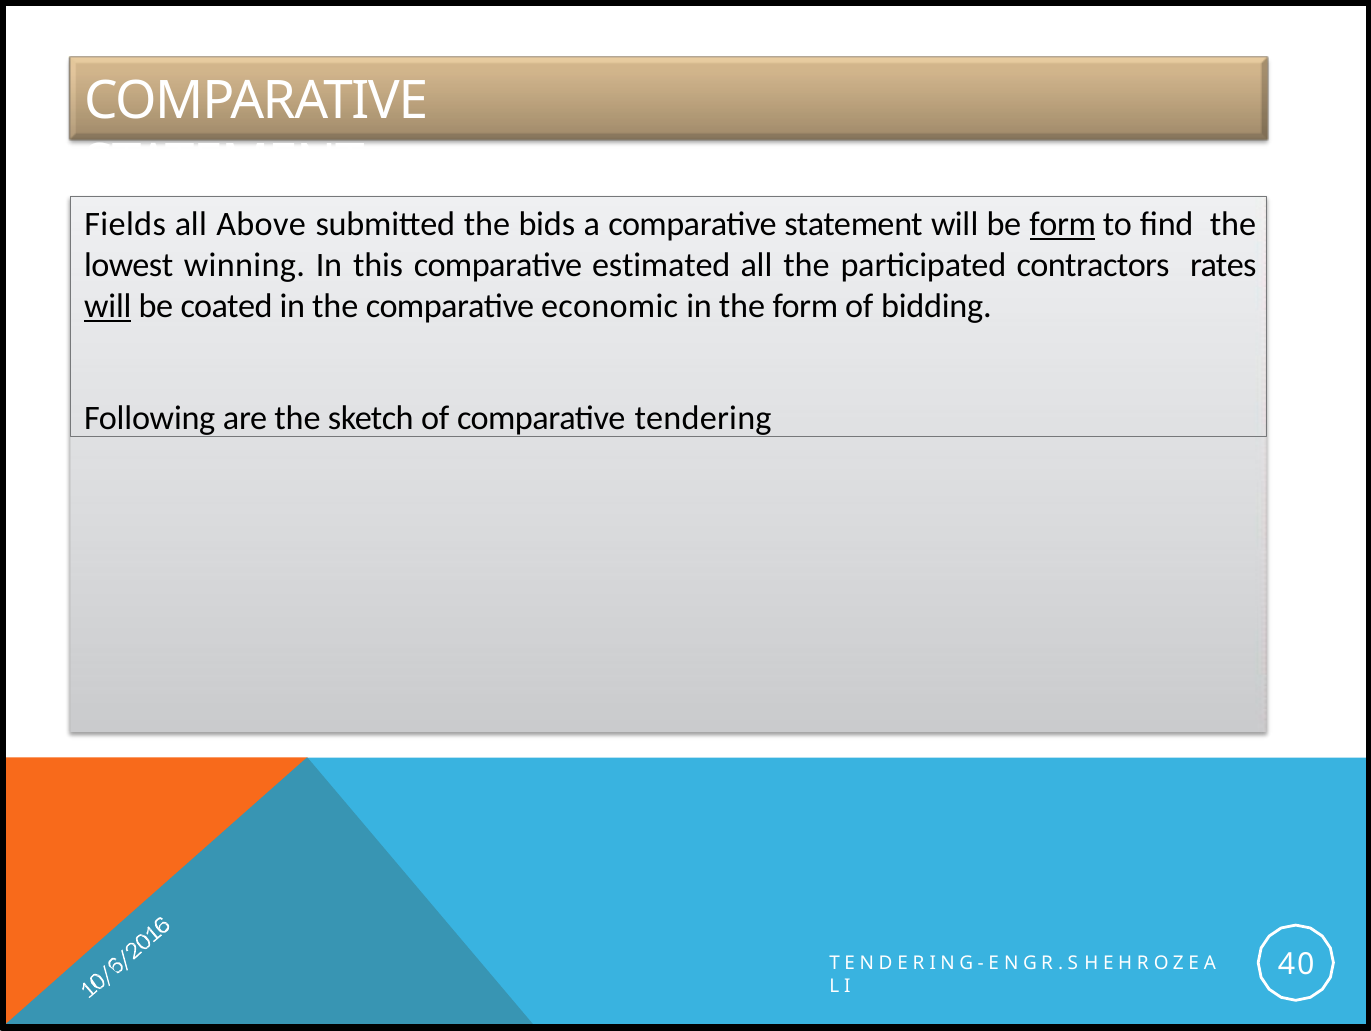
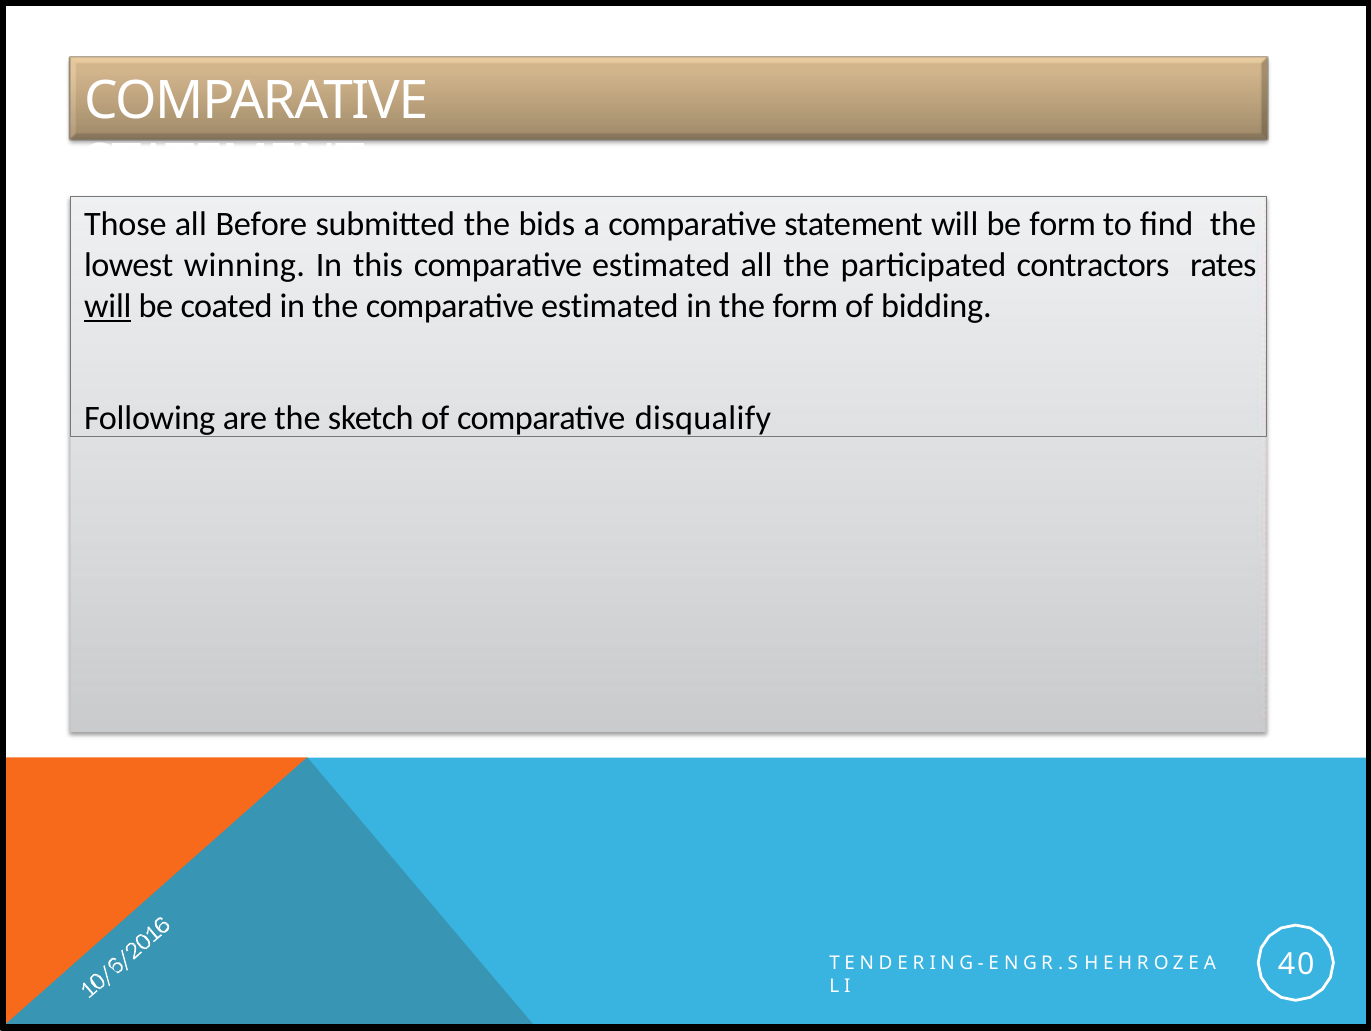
Fields: Fields -> Those
Above: Above -> Before
form at (1063, 224) underline: present -> none
the comparative economic: economic -> estimated
tendering: tendering -> disqualify
